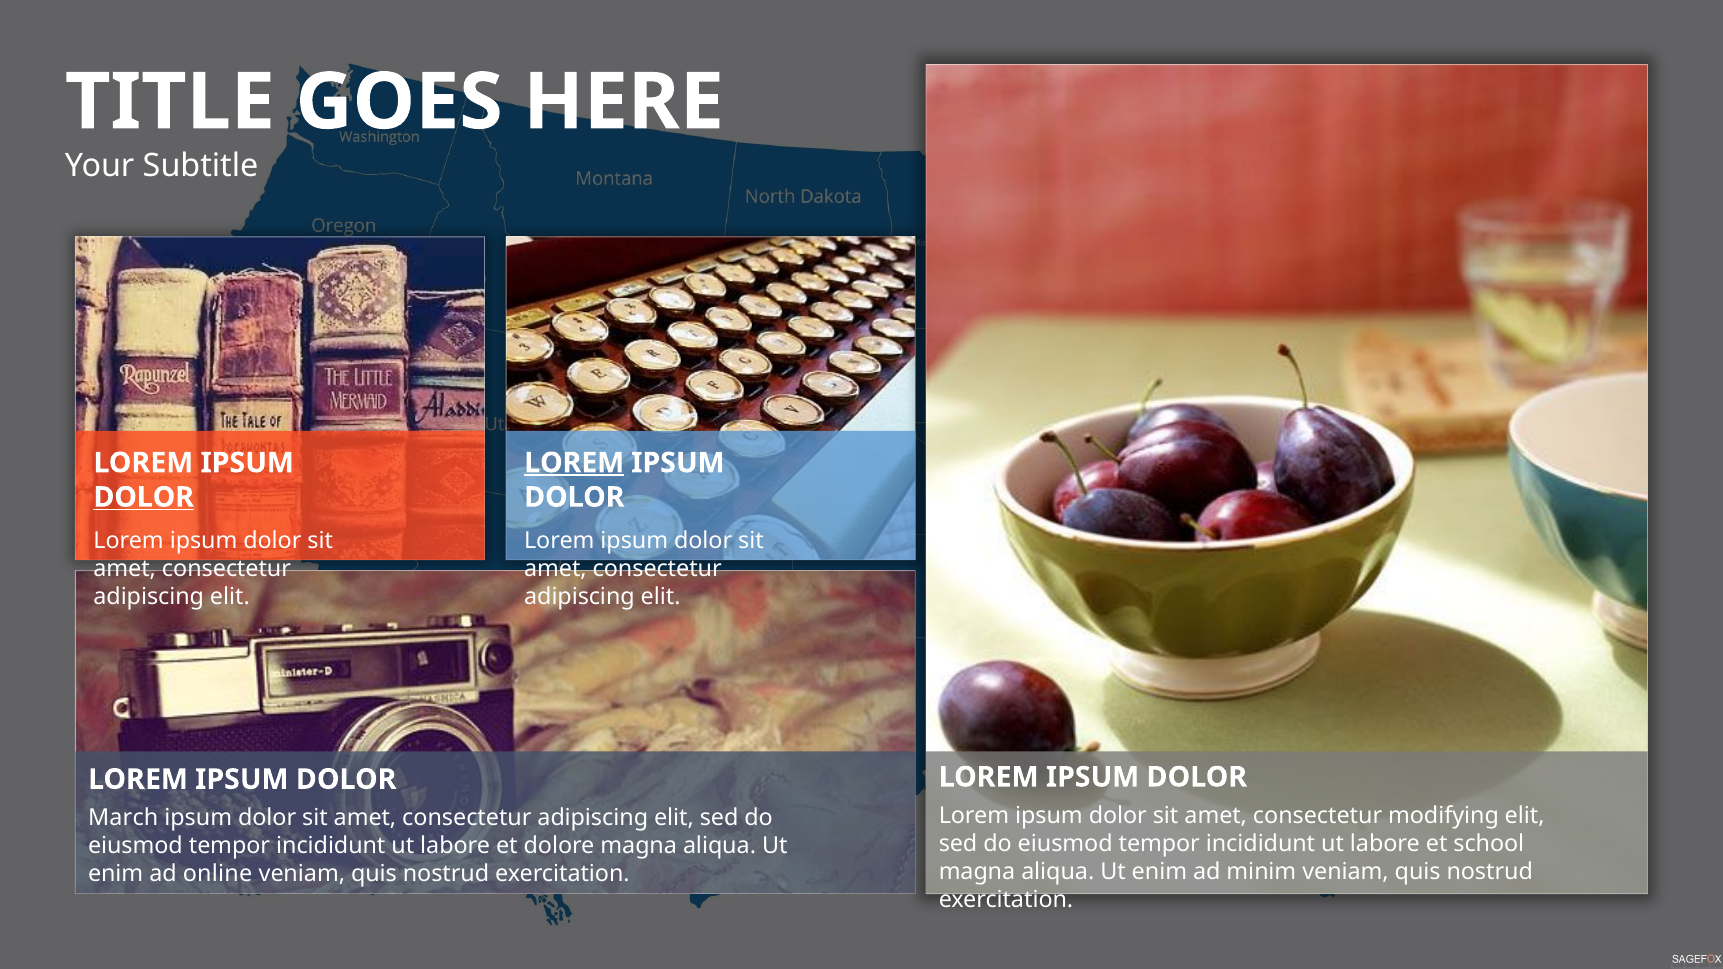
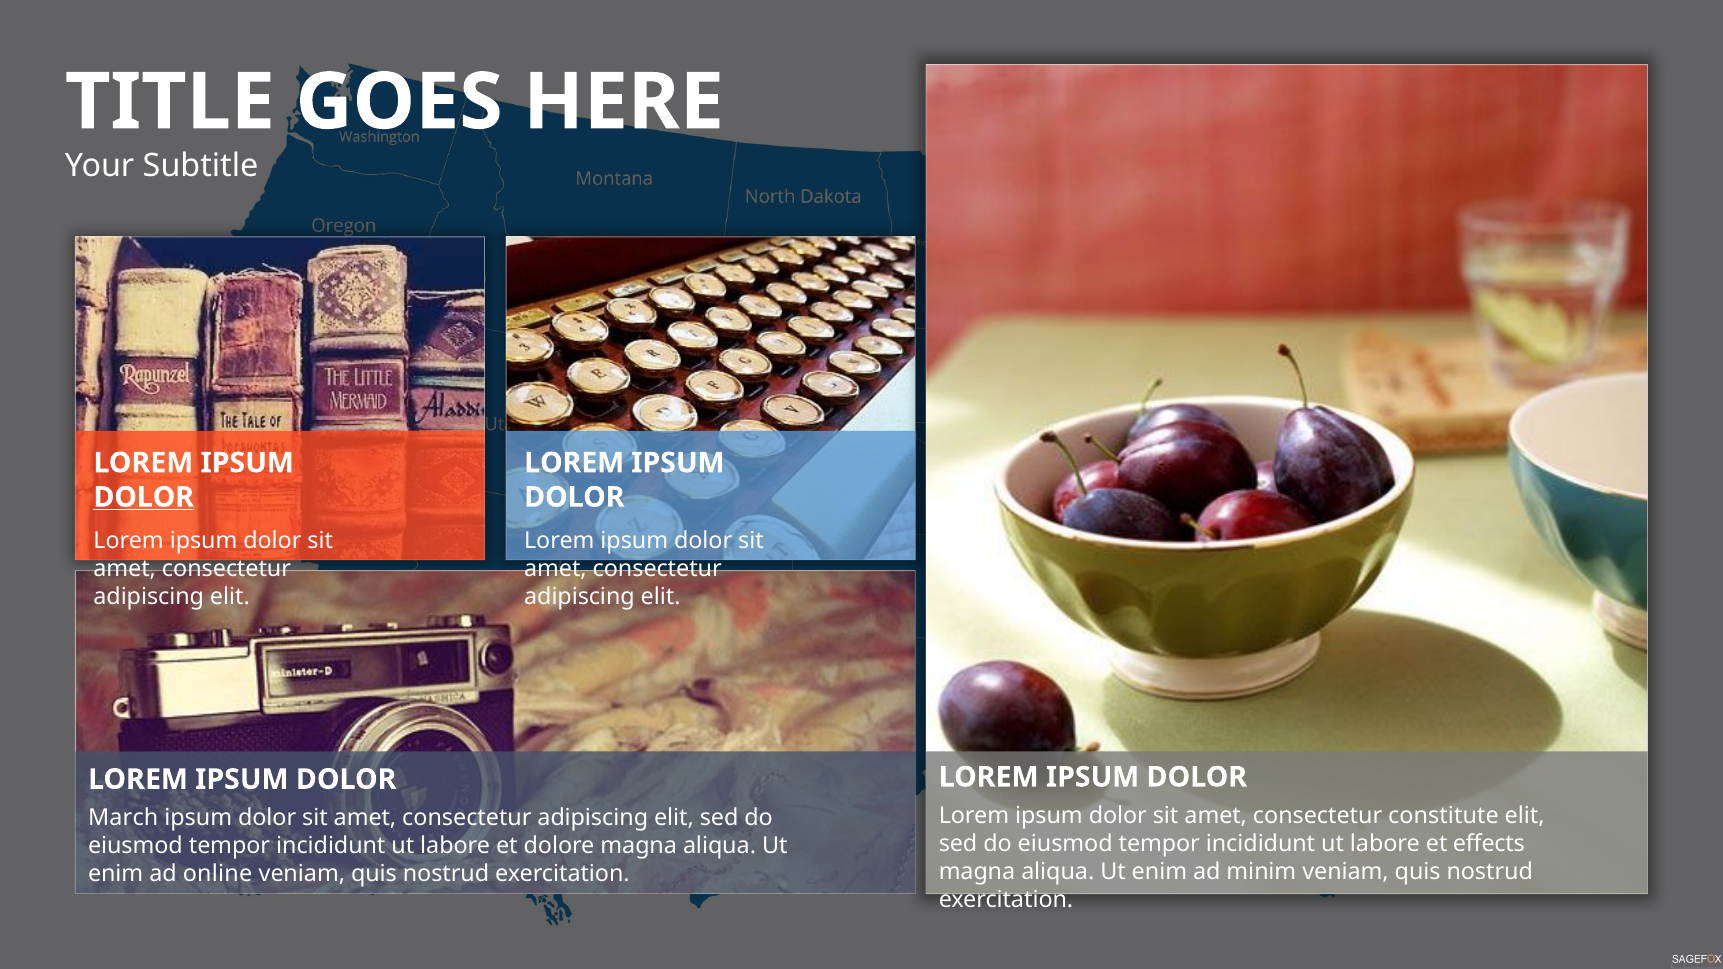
LOREM at (574, 463) underline: present -> none
modifying: modifying -> constitute
school: school -> effects
